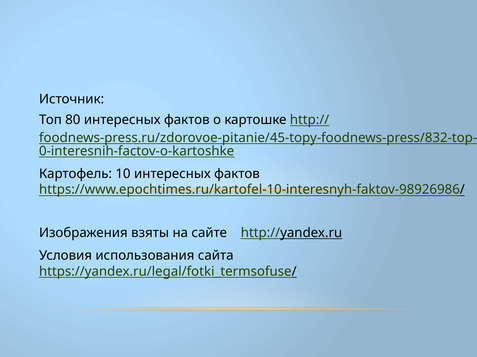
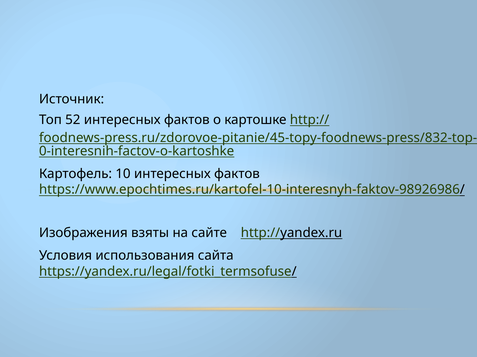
80: 80 -> 52
